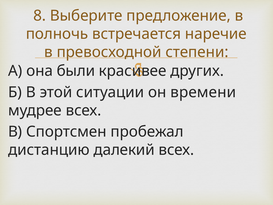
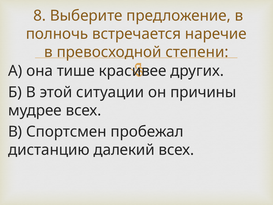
были: были -> тише
времени: времени -> причины
